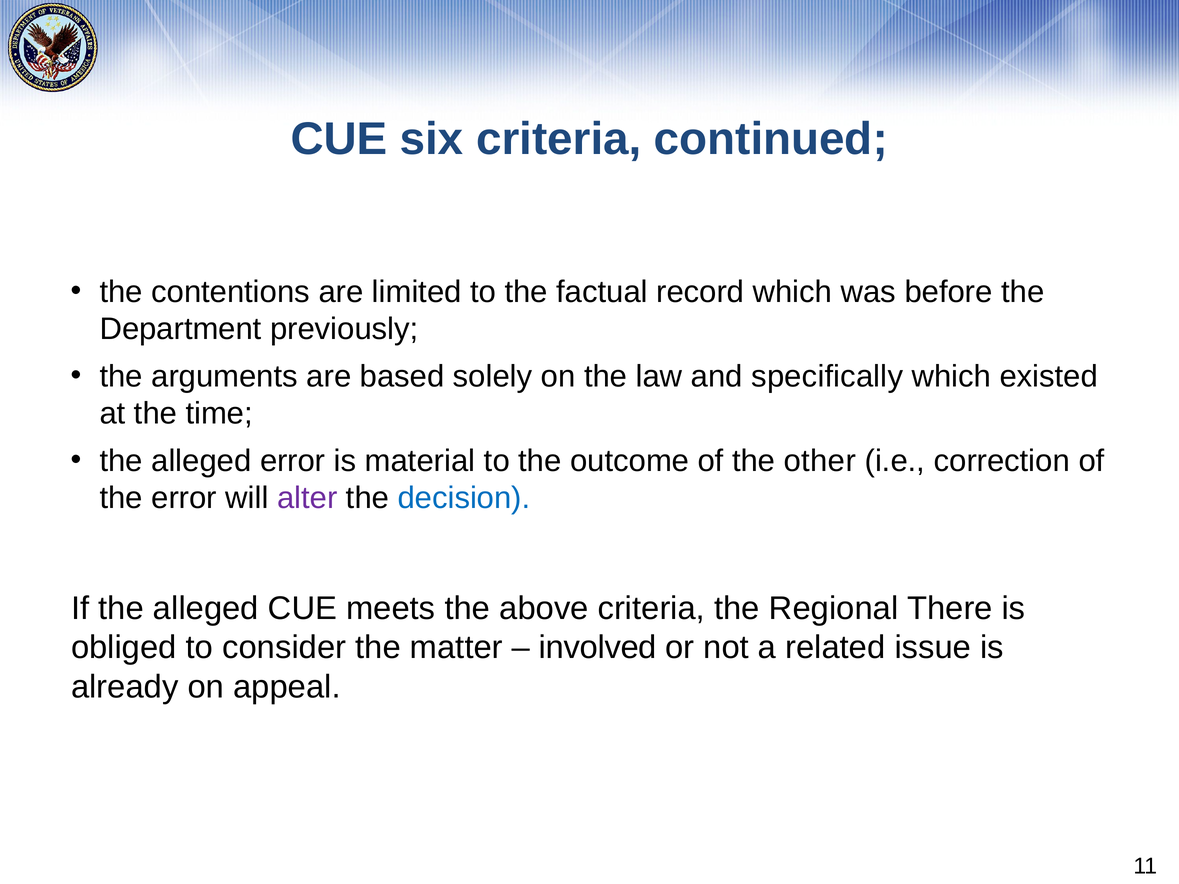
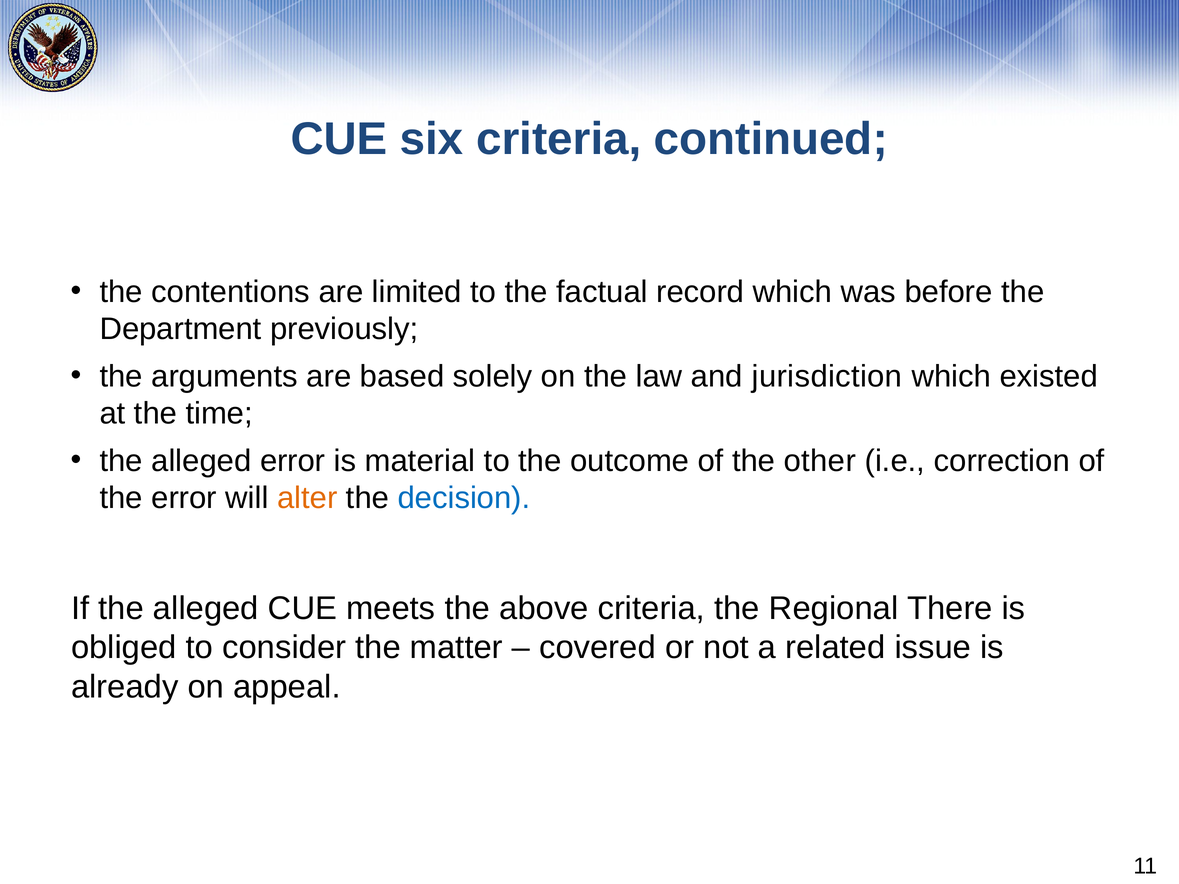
specifically: specifically -> jurisdiction
alter colour: purple -> orange
involved: involved -> covered
